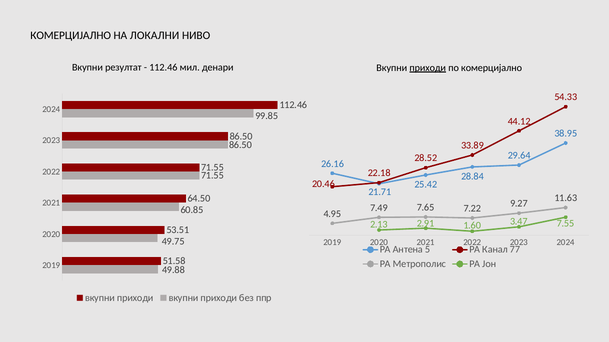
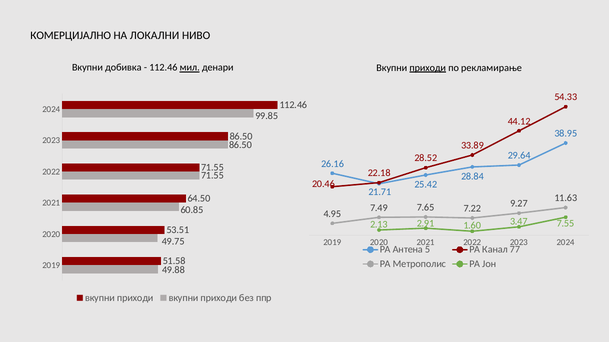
резултат: резултат -> добивка
мил underline: none -> present
по комерцијално: комерцијално -> рекламирање
